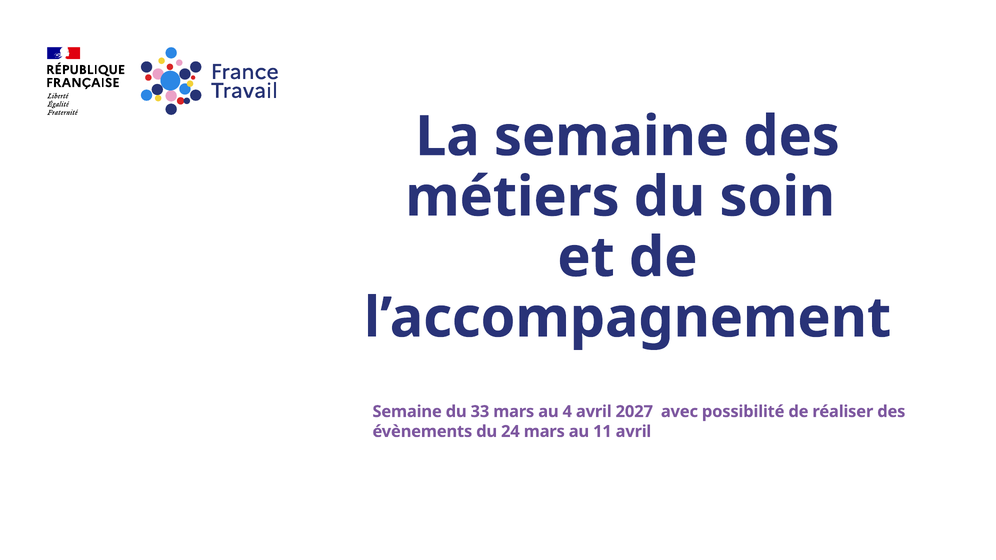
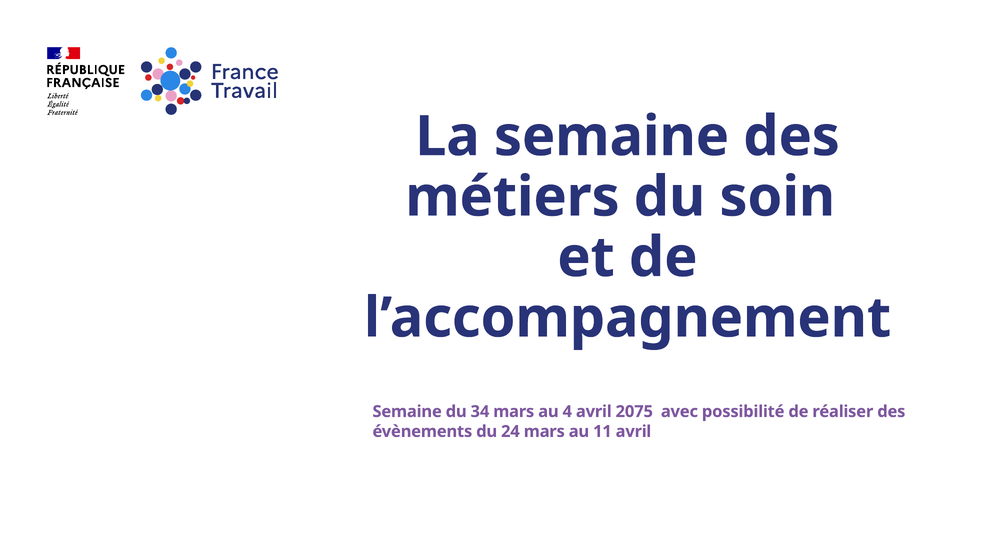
33: 33 -> 34
2027: 2027 -> 2075
